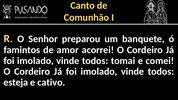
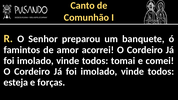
cativo: cativo -> forças
